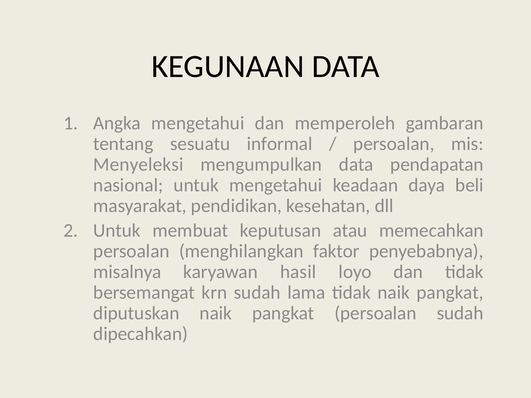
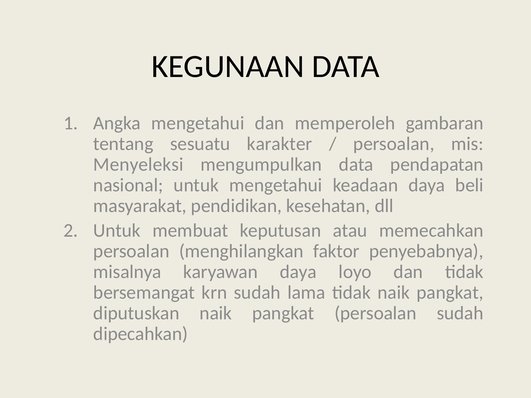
informal: informal -> karakter
karyawan hasil: hasil -> daya
